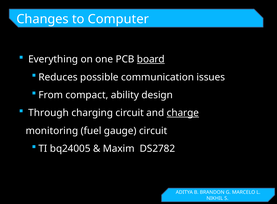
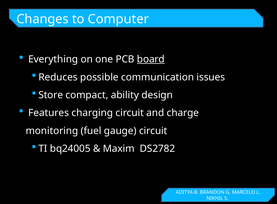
From: From -> Store
Through: Through -> Features
charge underline: present -> none
